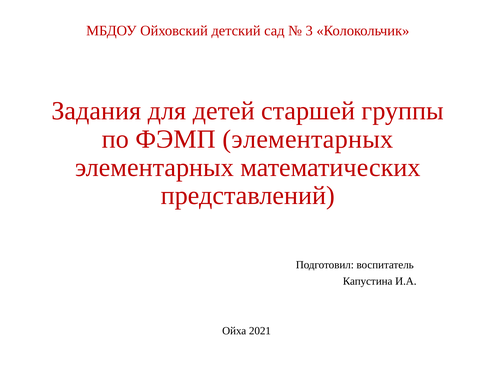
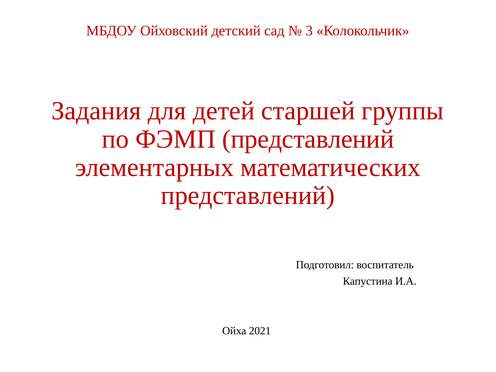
ФЭМП элементарных: элементарных -> представлений
